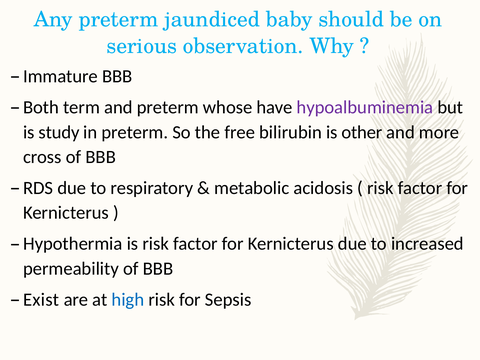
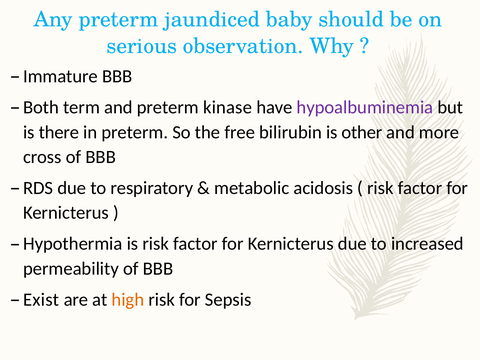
whose: whose -> kinase
study: study -> there
high colour: blue -> orange
